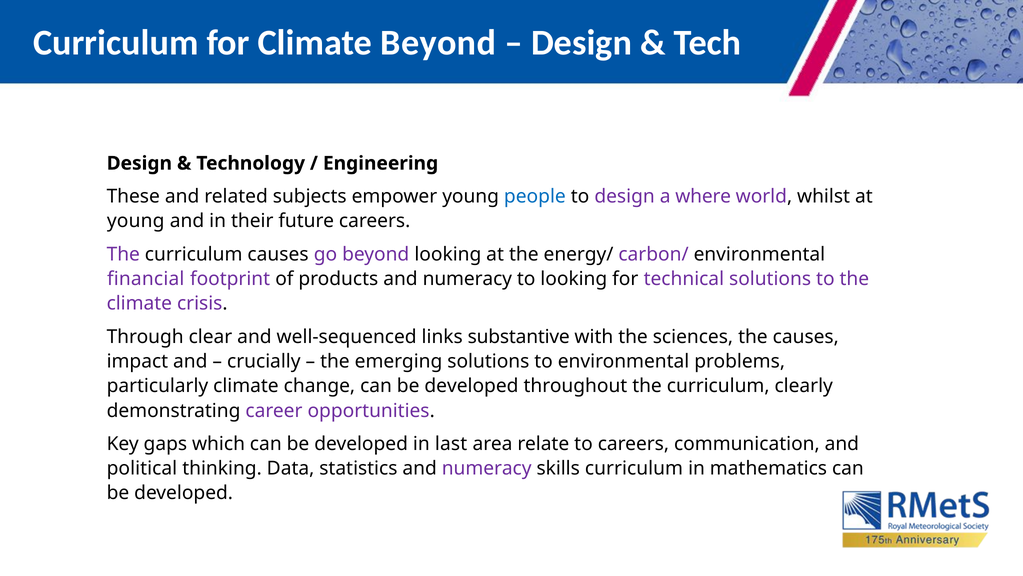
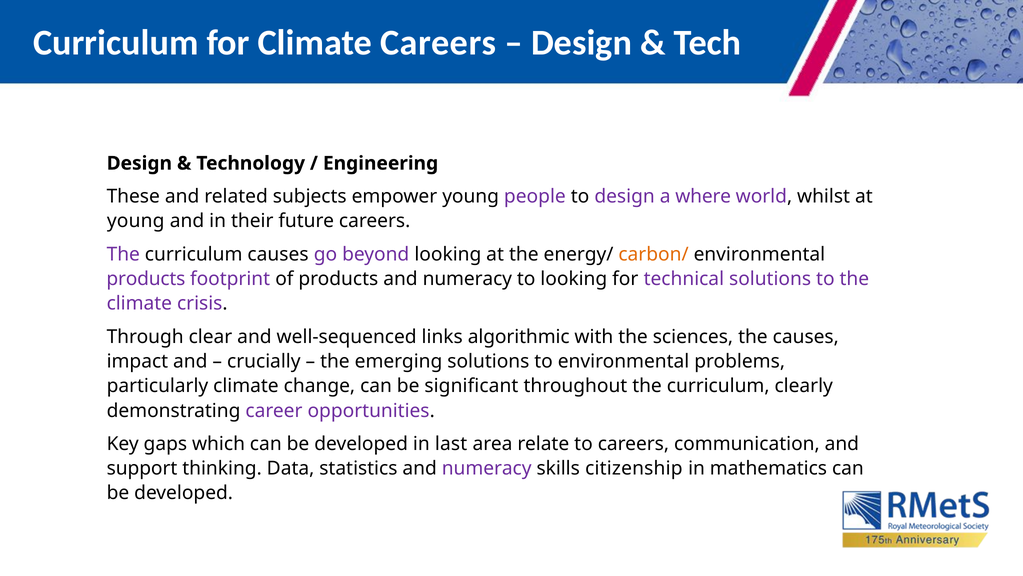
Climate Beyond: Beyond -> Careers
people colour: blue -> purple
carbon/ colour: purple -> orange
financial at (146, 279): financial -> products
substantive: substantive -> algorithmic
change can be developed: developed -> significant
political: political -> support
skills curriculum: curriculum -> citizenship
